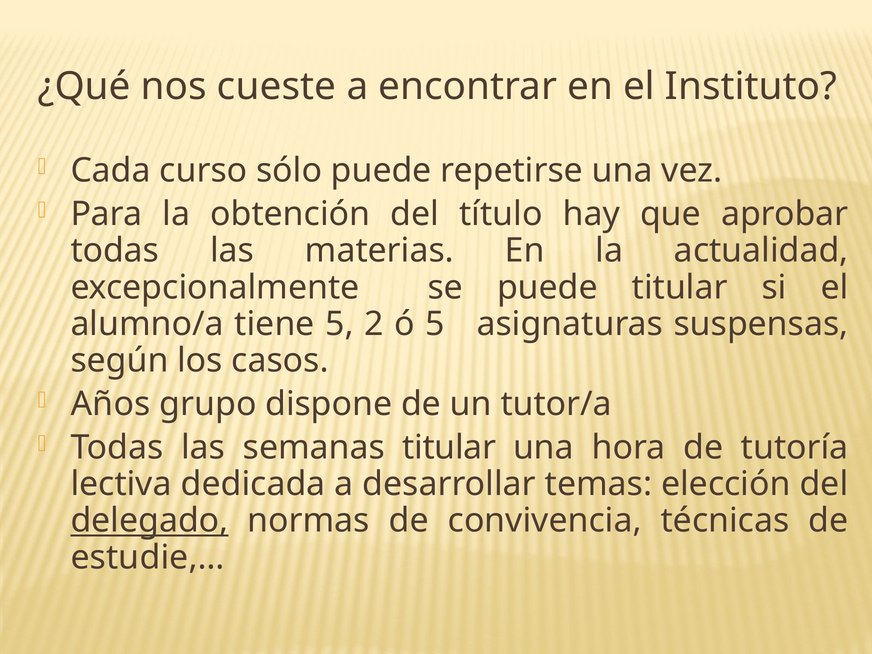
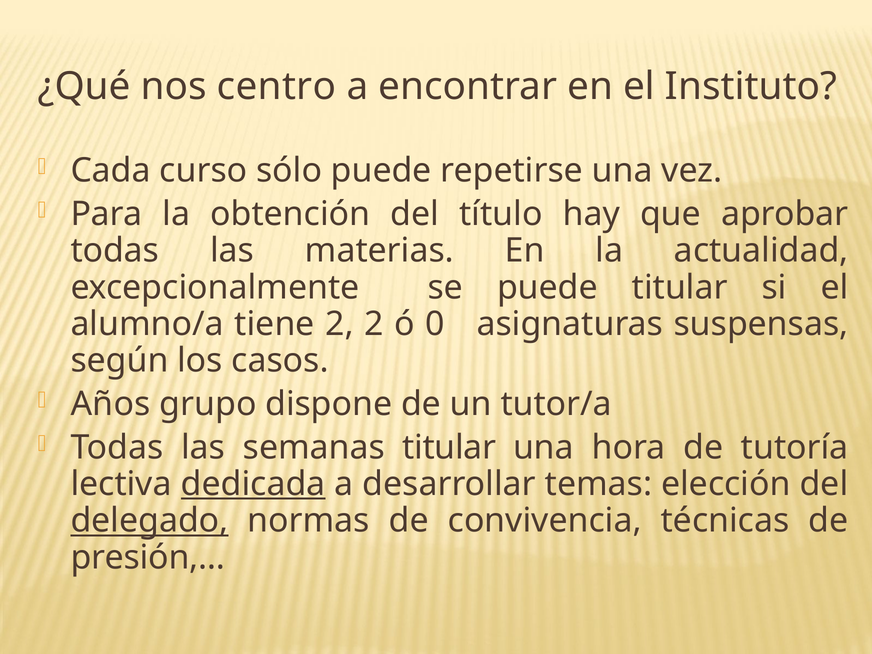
cueste: cueste -> centro
tiene 5: 5 -> 2
ó 5: 5 -> 0
dedicada underline: none -> present
estudie,…: estudie,… -> presión,…
